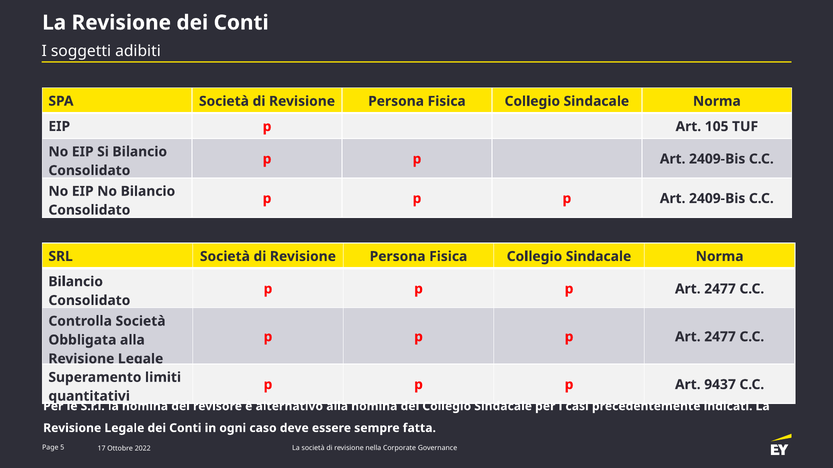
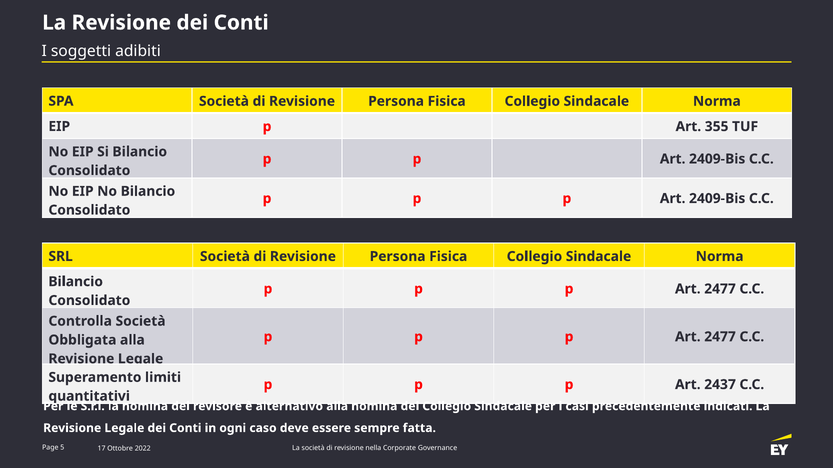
105: 105 -> 355
9437: 9437 -> 2437
